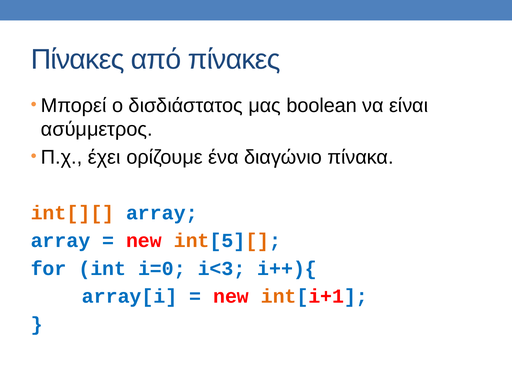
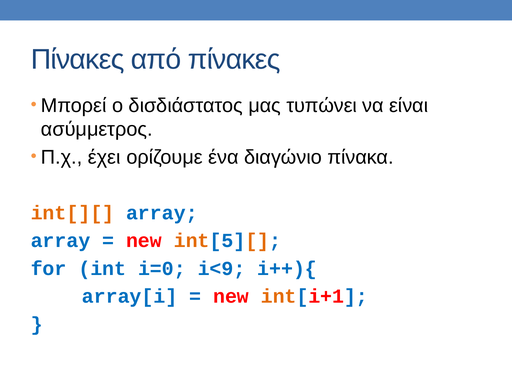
boolean: boolean -> τυπώνει
i<3: i<3 -> i<9
